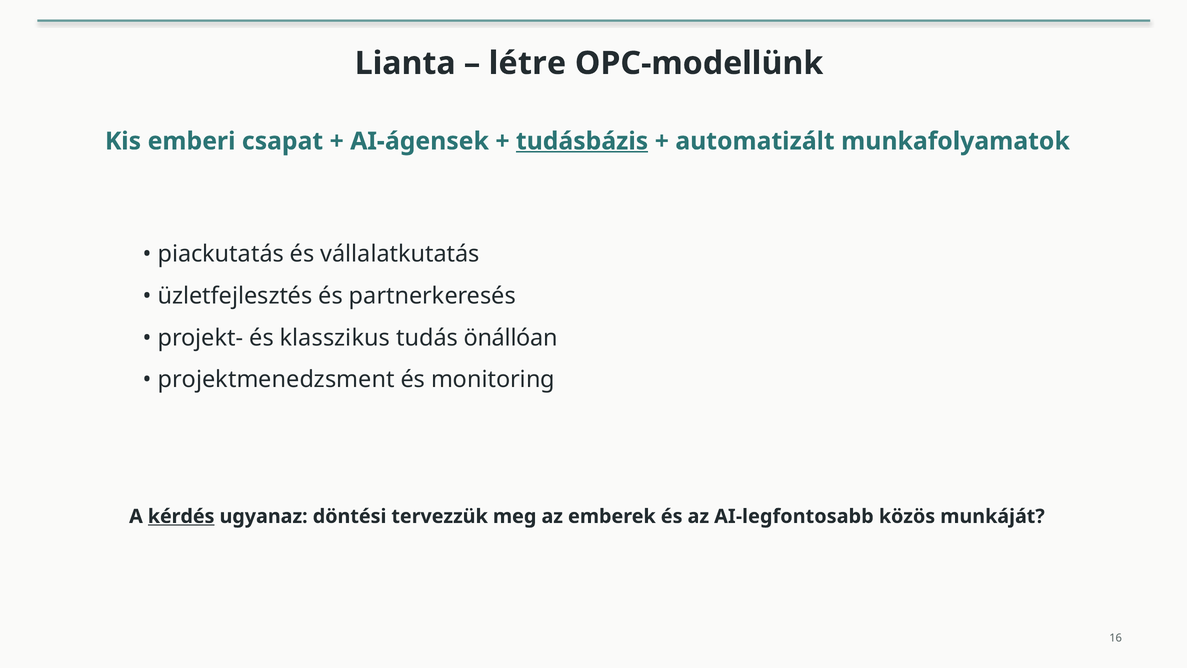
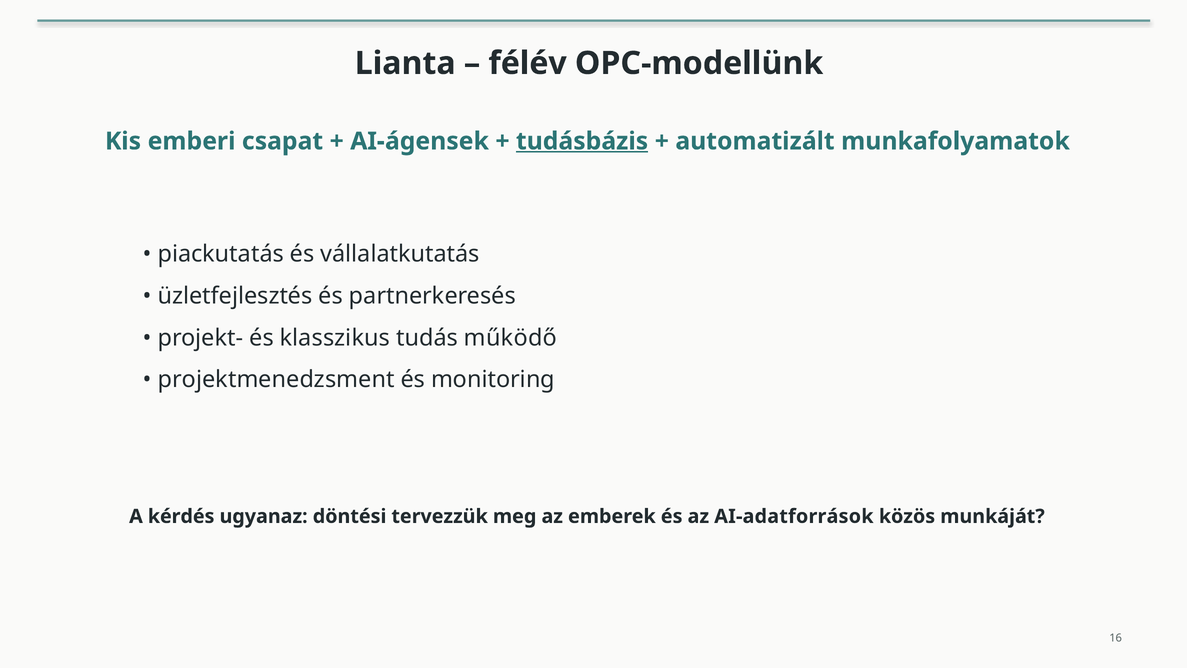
létre: létre -> félév
önállóan: önállóan -> működő
kérdés underline: present -> none
AI-legfontosabb: AI-legfontosabb -> AI-adatforrások
